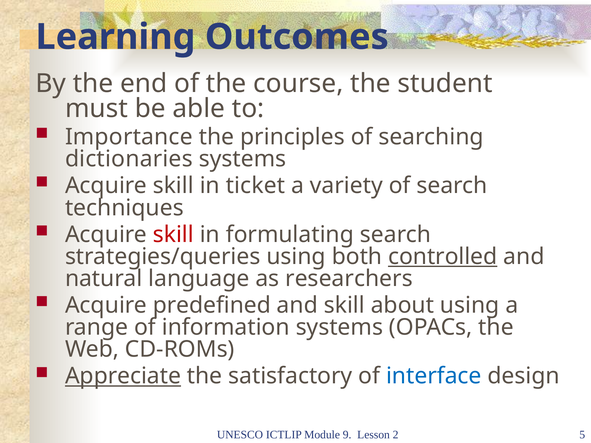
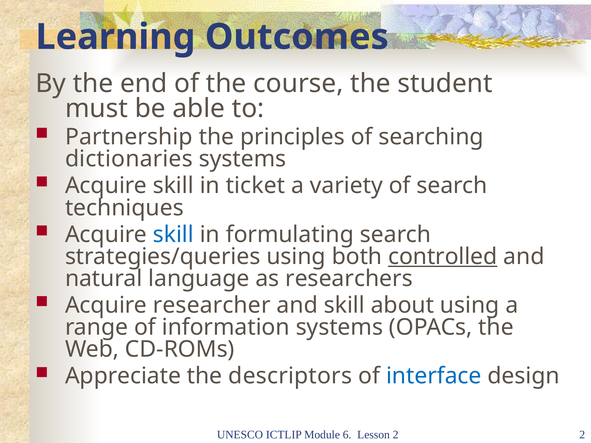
Importance: Importance -> Partnership
skill at (173, 235) colour: red -> blue
predefined: predefined -> researcher
Appreciate underline: present -> none
satisfactory: satisfactory -> descriptors
9: 9 -> 6
2 5: 5 -> 2
